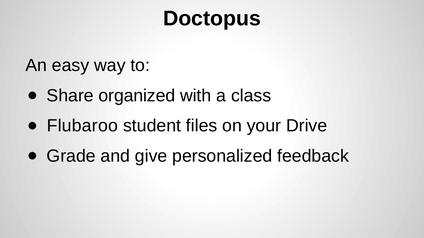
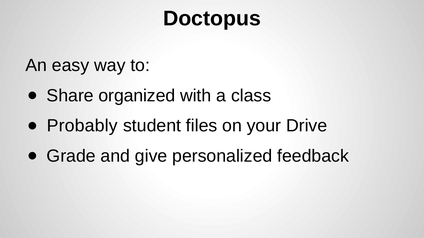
Flubaroo: Flubaroo -> Probably
